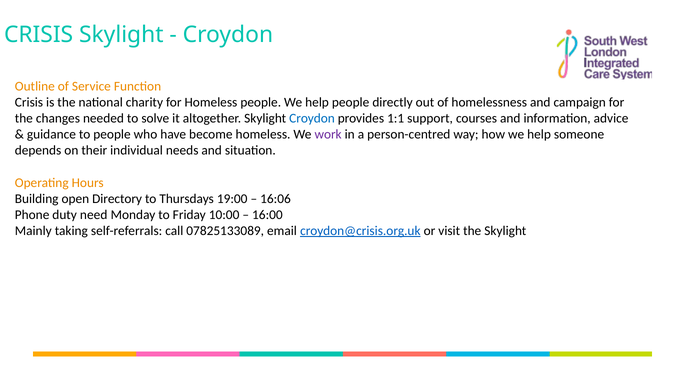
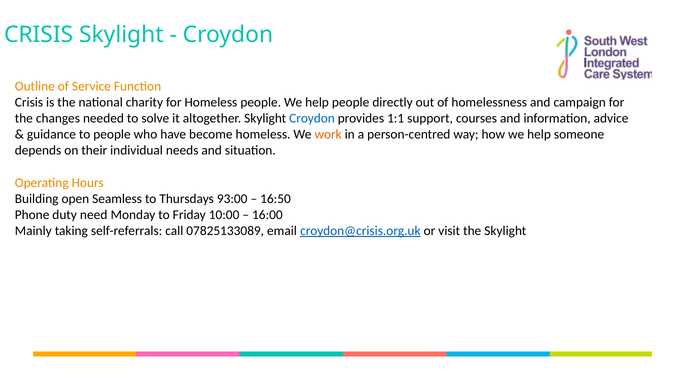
work colour: purple -> orange
Directory: Directory -> Seamless
19:00: 19:00 -> 93:00
16:06: 16:06 -> 16:50
